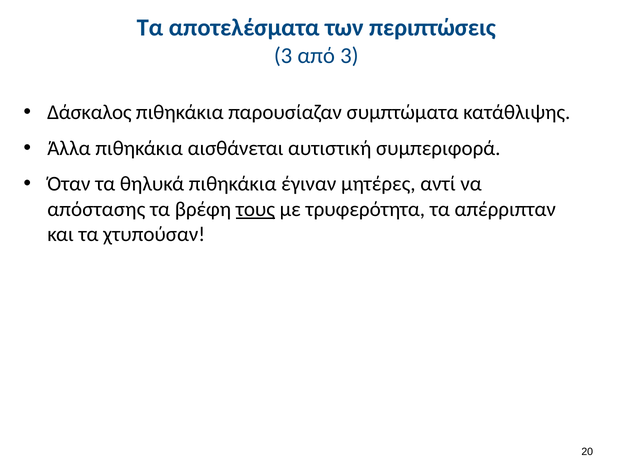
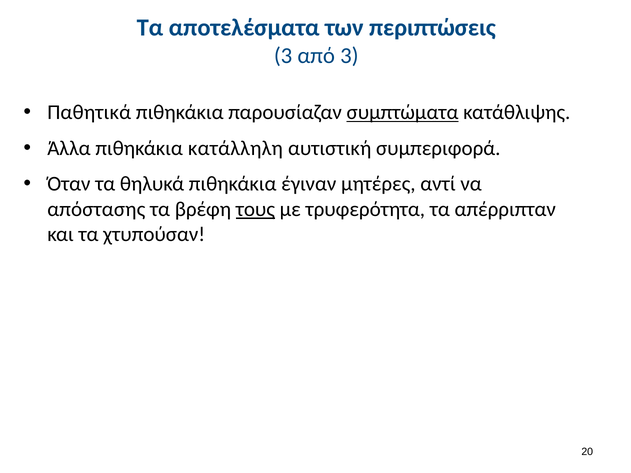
Δάσκαλος: Δάσκαλος -> Παθητικά
συμπτώματα underline: none -> present
αισθάνεται: αισθάνεται -> κατάλληλη
